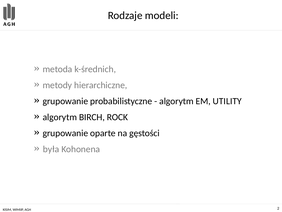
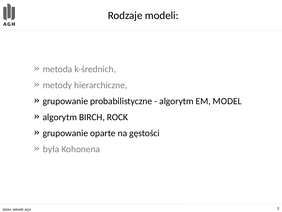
UTILITY: UTILITY -> MODEL
